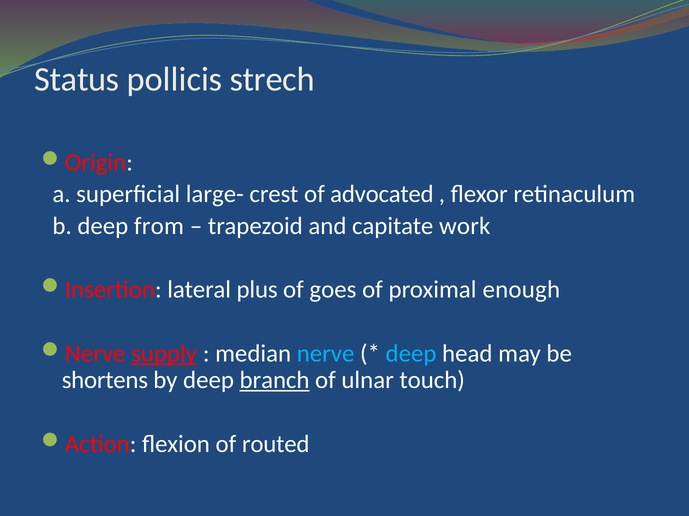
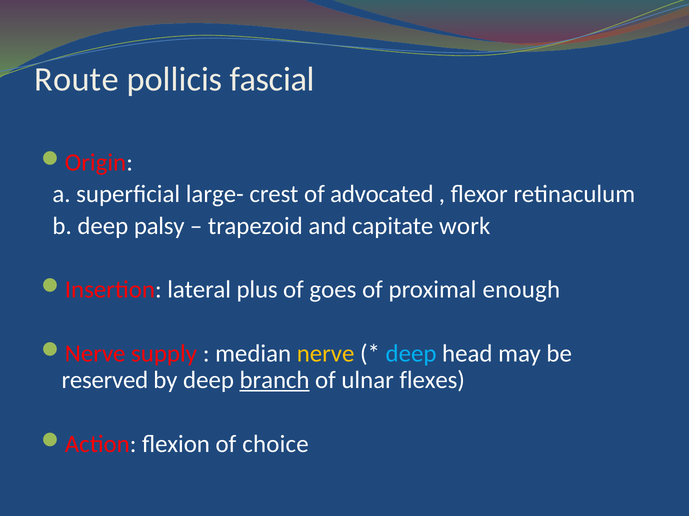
Status: Status -> Route
strech: strech -> fascial
from: from -> palsy
supply underline: present -> none
nerve at (326, 354) colour: light blue -> yellow
shortens: shortens -> reserved
touch: touch -> flexes
routed: routed -> choice
